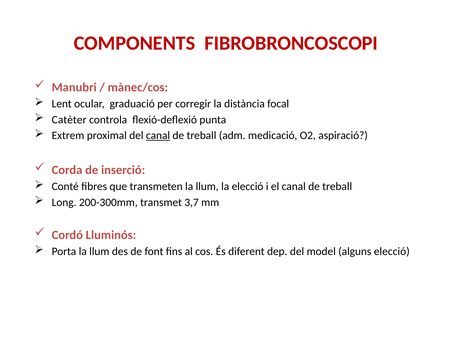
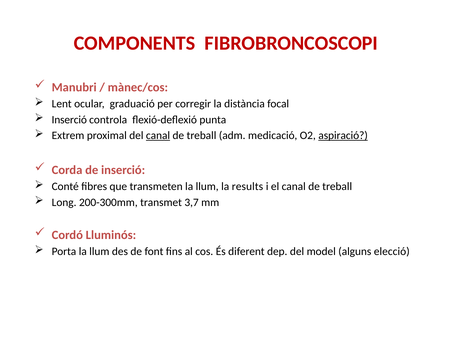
Catèter at (69, 120): Catèter -> Inserció
aspiració underline: none -> present
la elecció: elecció -> results
